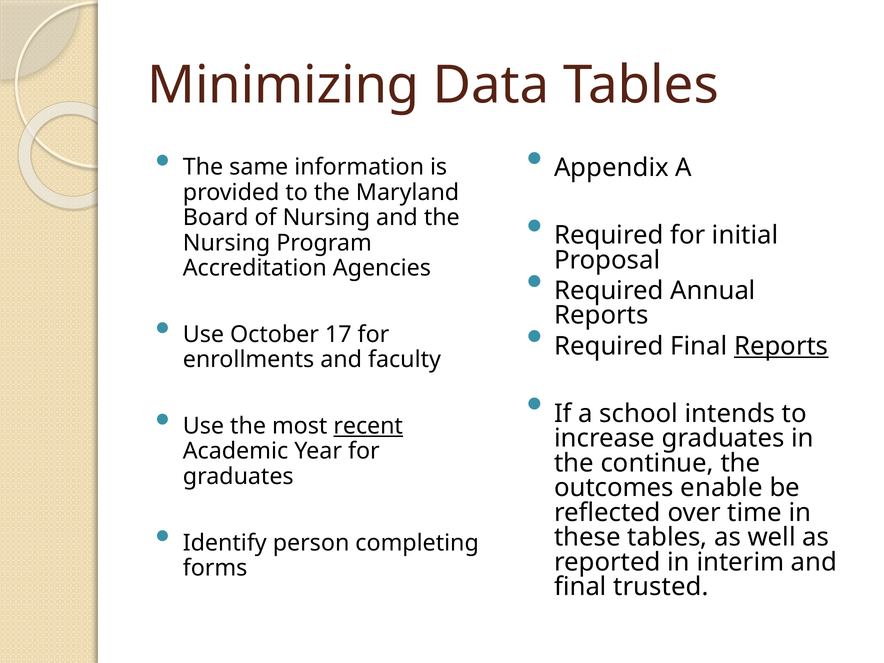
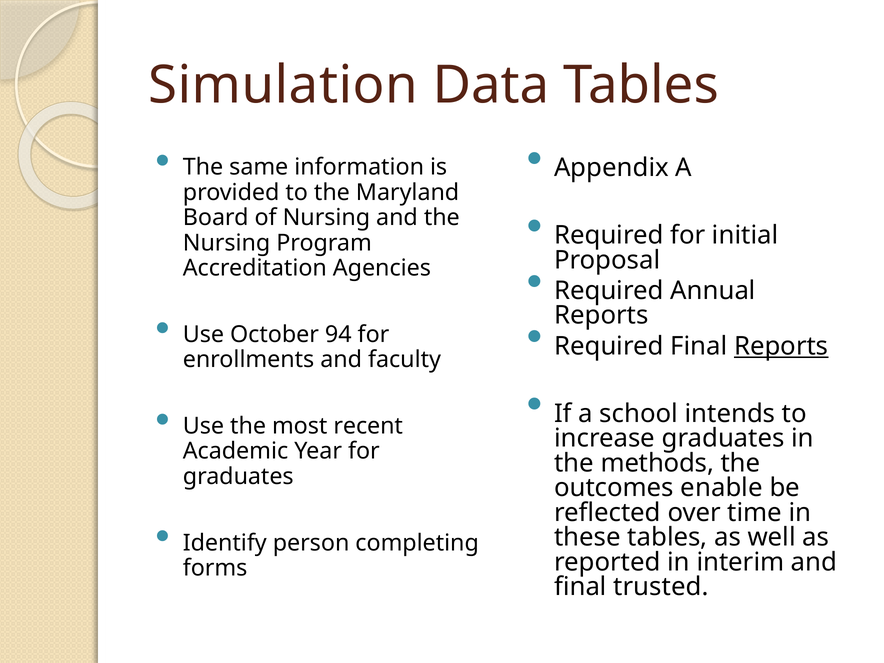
Minimizing: Minimizing -> Simulation
17: 17 -> 94
recent underline: present -> none
continue: continue -> methods
